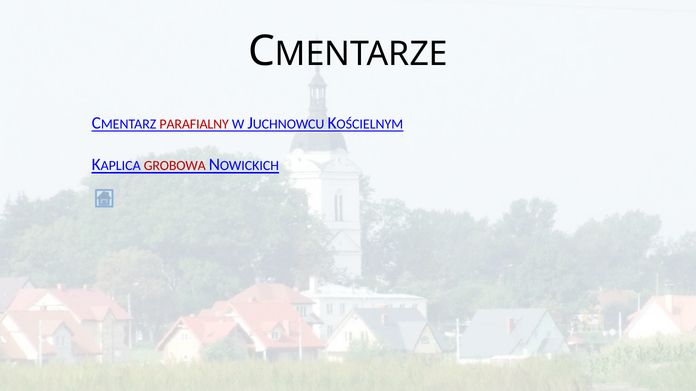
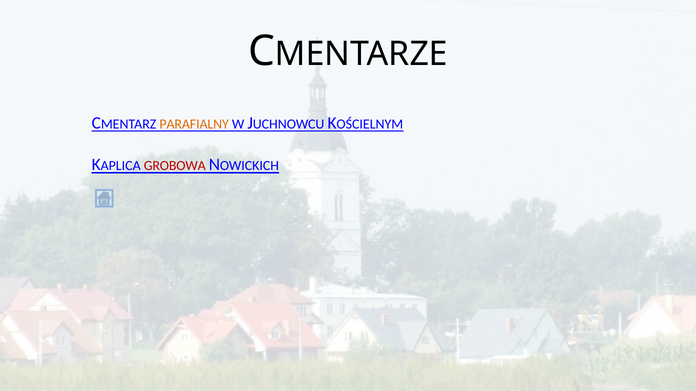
PARAFIALNY colour: red -> orange
